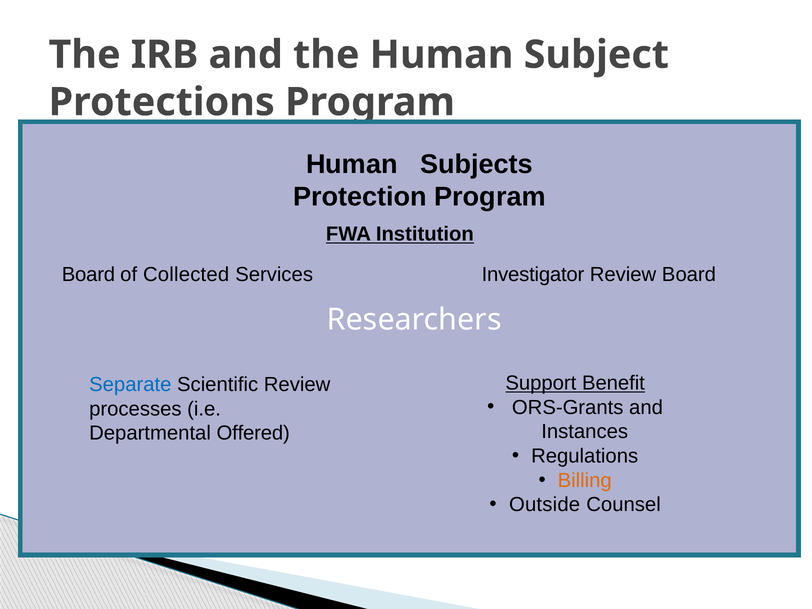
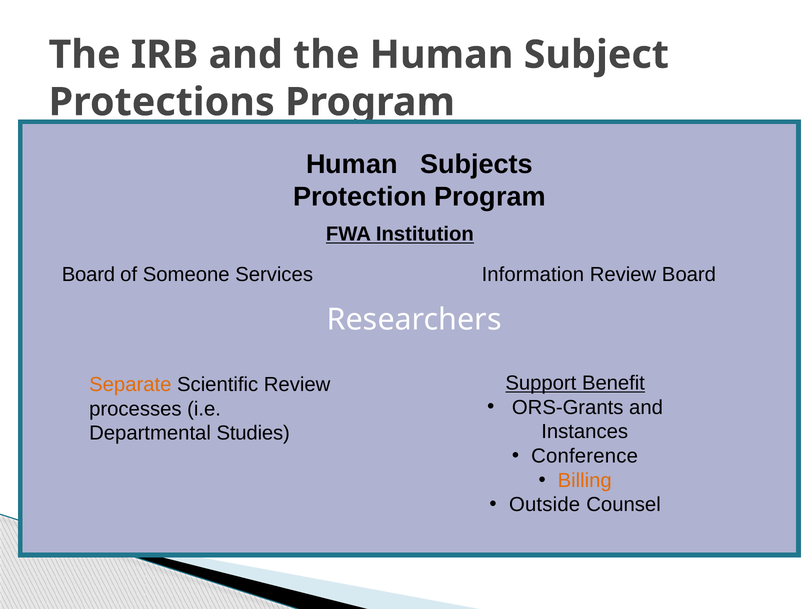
Collected: Collected -> Someone
Investigator: Investigator -> Information
Separate colour: blue -> orange
Offered: Offered -> Studies
Regulations: Regulations -> Conference
